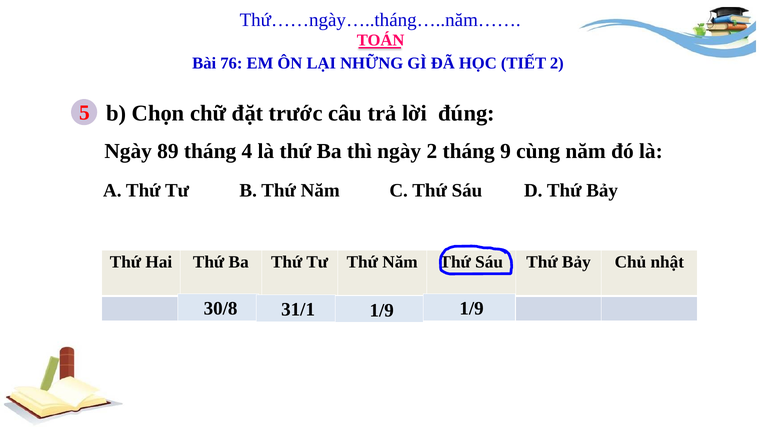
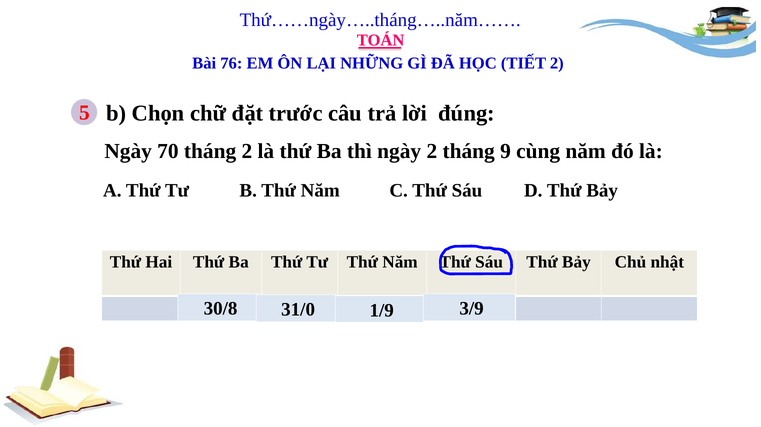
89: 89 -> 70
tháng 4: 4 -> 2
31/1: 31/1 -> 31/0
1/9 1/9: 1/9 -> 3/9
